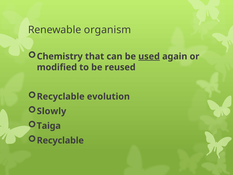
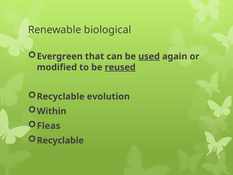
organism: organism -> biological
Chemistry: Chemistry -> Evergreen
reused underline: none -> present
Slowly: Slowly -> Within
Taiga: Taiga -> Fleas
